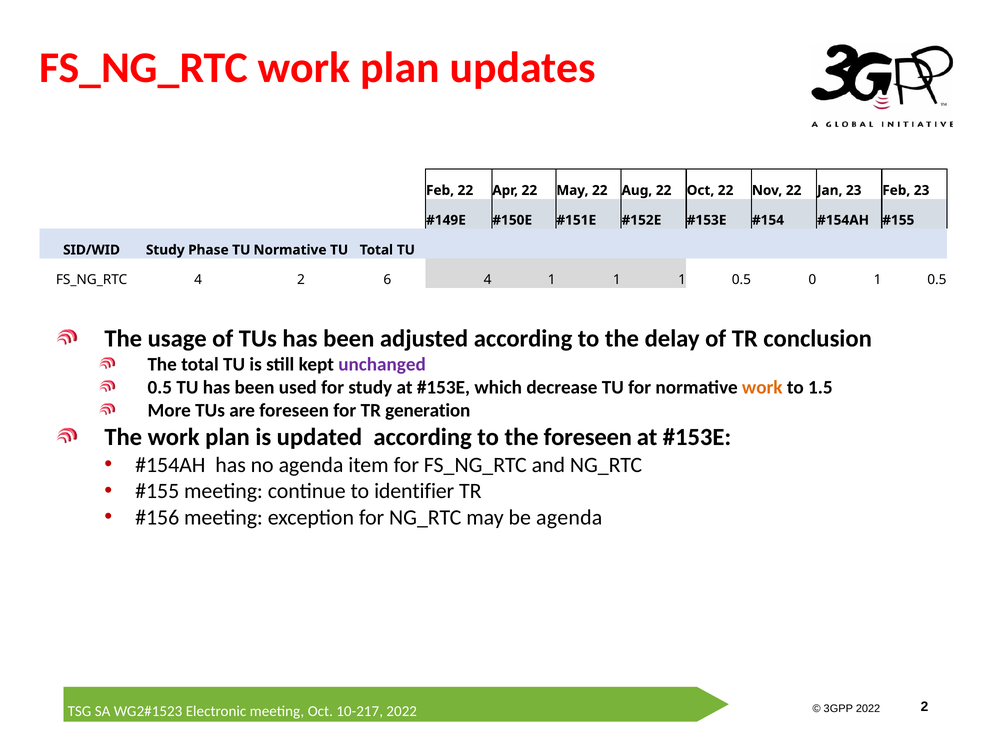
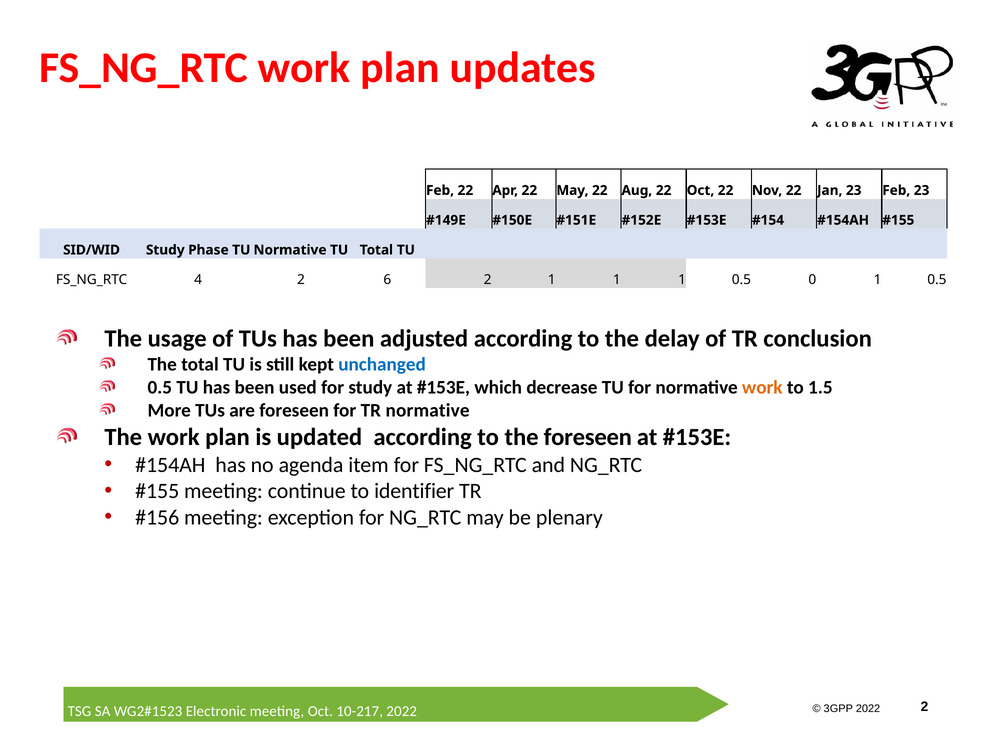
6 4: 4 -> 2
unchanged colour: purple -> blue
TR generation: generation -> normative
be agenda: agenda -> plenary
